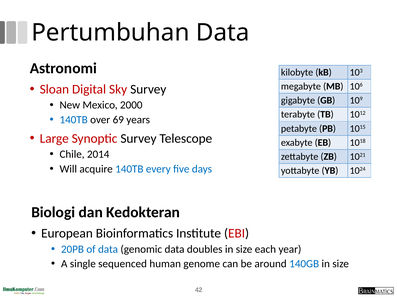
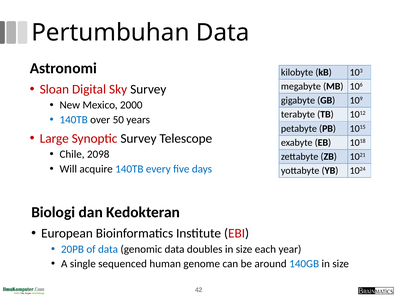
69: 69 -> 50
2014: 2014 -> 2098
